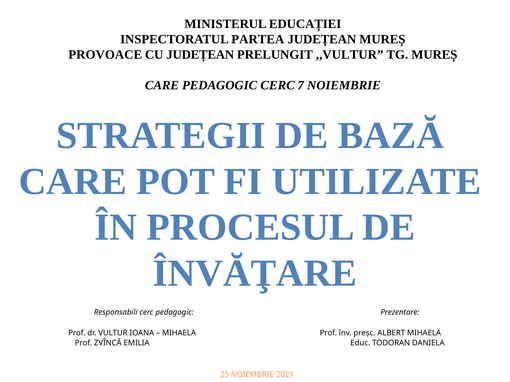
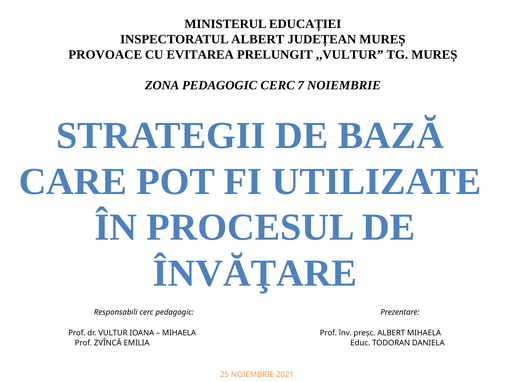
INSPECTORATUL PARTEA: PARTEA -> ALBERT
CU JUDEȚEAN: JUDEȚEAN -> EVITAREA
CARE at (162, 85): CARE -> ZONA
